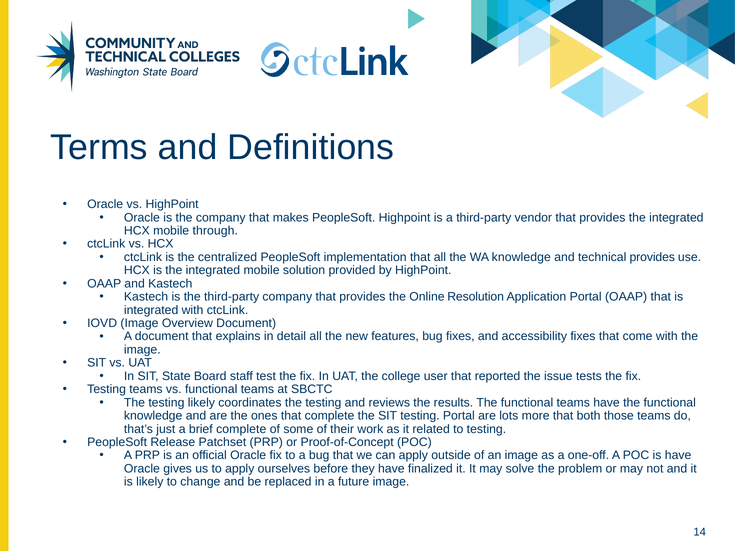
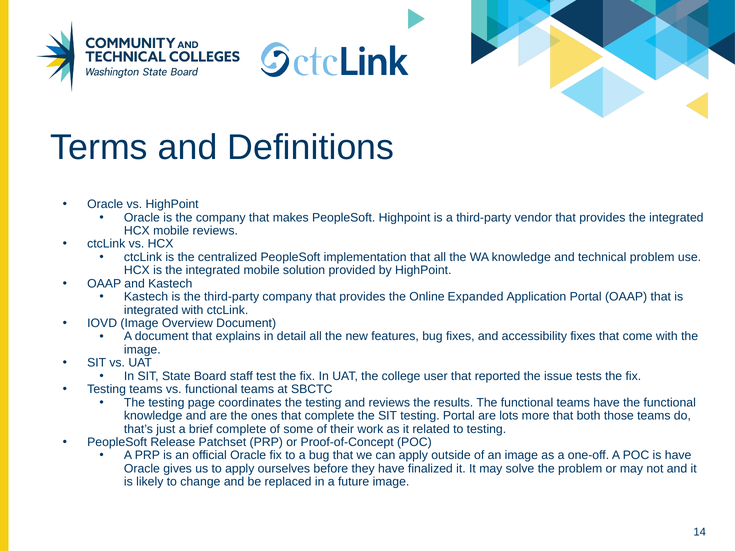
mobile through: through -> reviews
technical provides: provides -> problem
Resolution: Resolution -> Expanded
testing likely: likely -> page
